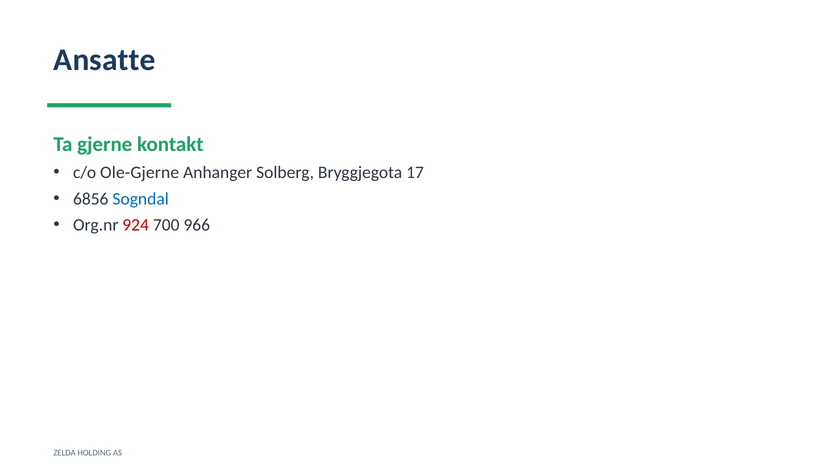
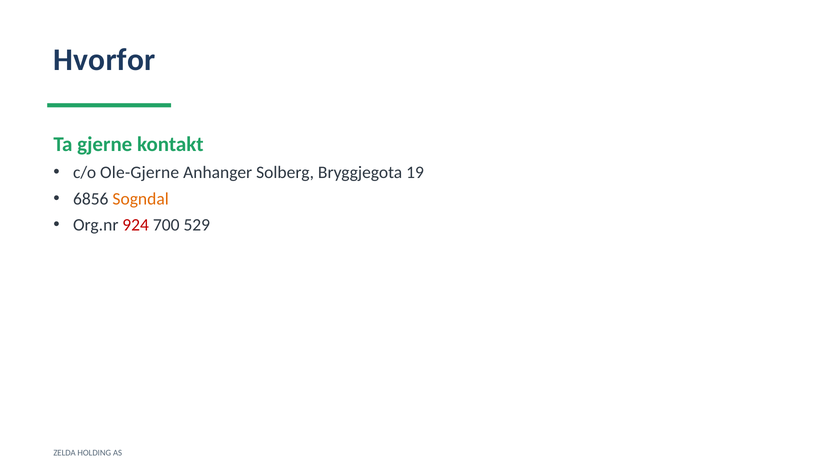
Ansatte: Ansatte -> Hvorfor
17: 17 -> 19
Sogndal colour: blue -> orange
966: 966 -> 529
